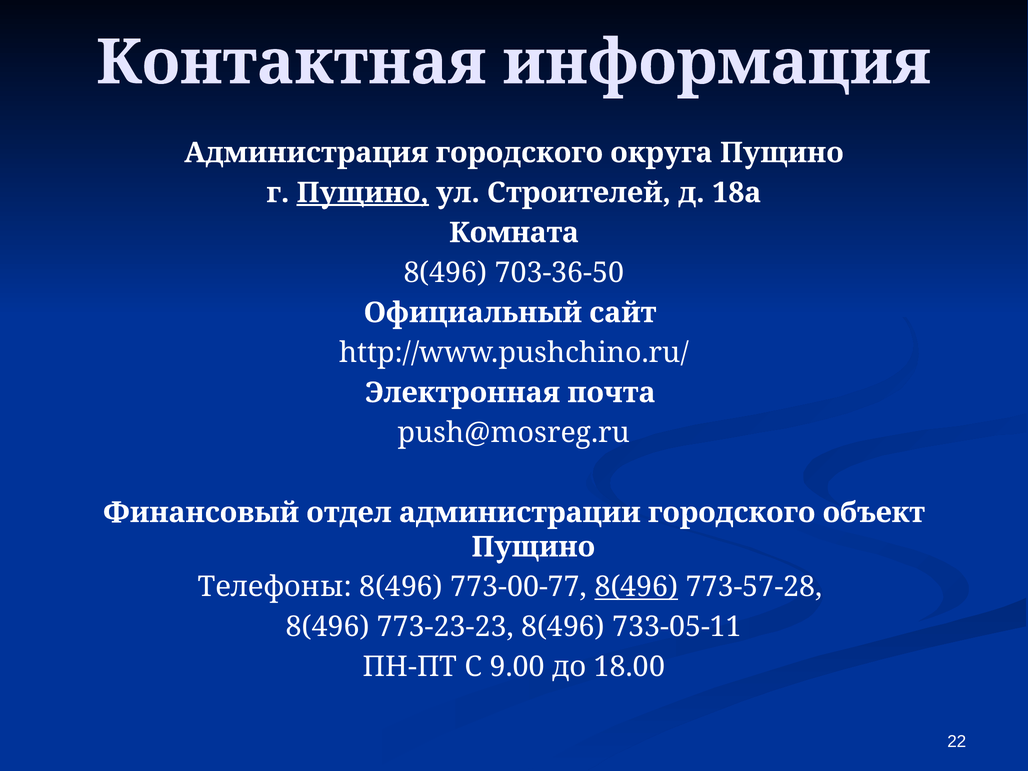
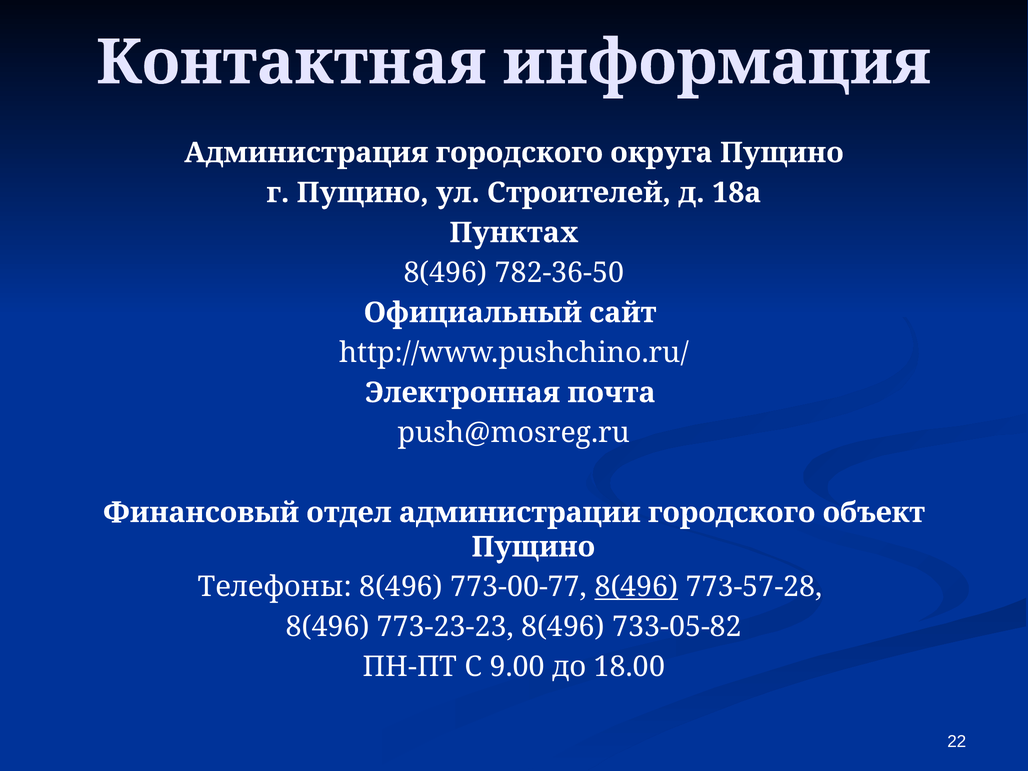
Пущино at (363, 193) underline: present -> none
Комната: Комната -> Пунктах
703-36-50: 703-36-50 -> 782-36-50
733-05-11: 733-05-11 -> 733-05-82
